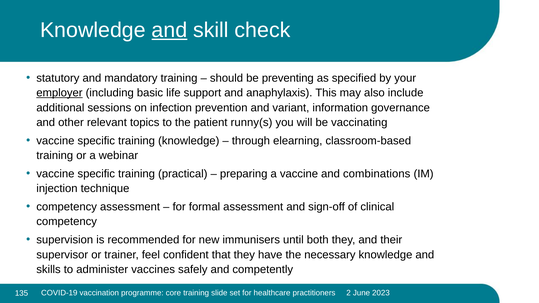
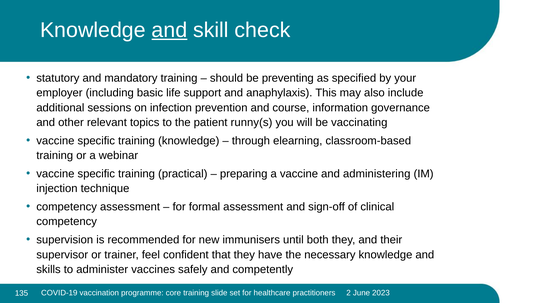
employer underline: present -> none
variant: variant -> course
combinations: combinations -> administering
